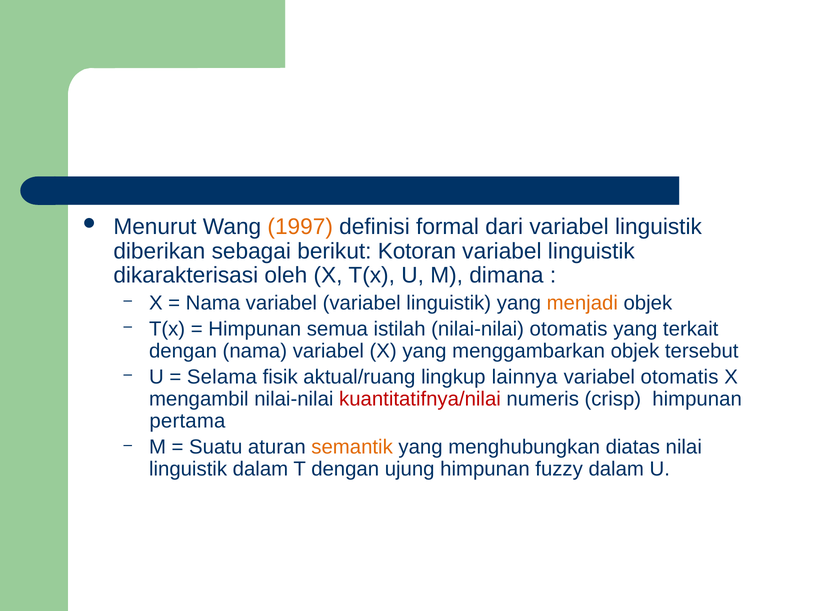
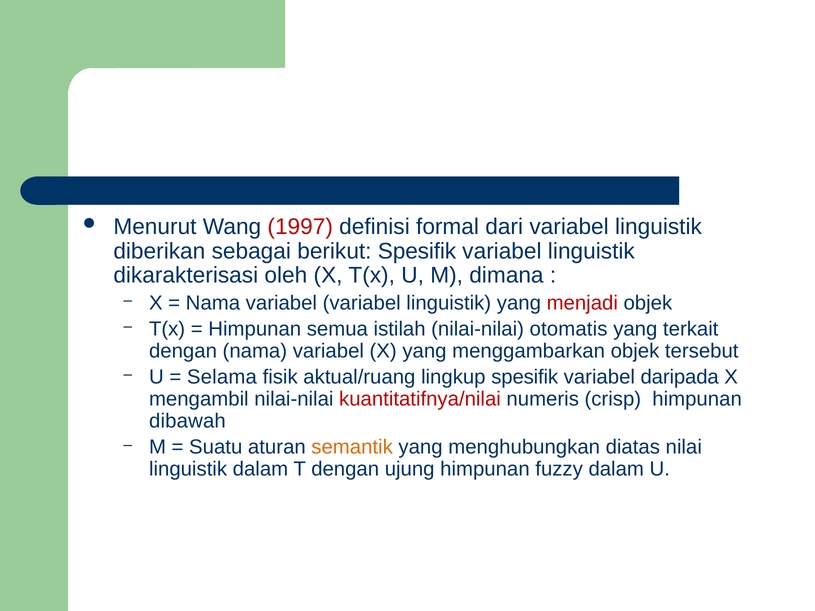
1997 colour: orange -> red
berikut Kotoran: Kotoran -> Spesifik
menjadi colour: orange -> red
lingkup lainnya: lainnya -> spesifik
variabel otomatis: otomatis -> daripada
pertama: pertama -> dibawah
